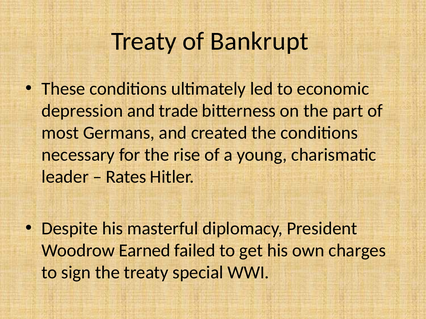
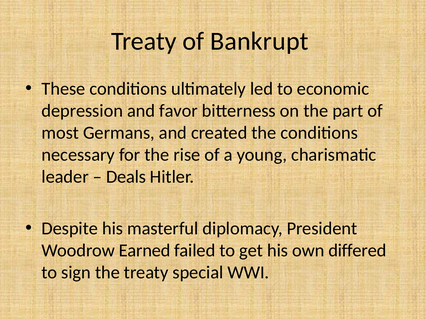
trade: trade -> favor
Rates: Rates -> Deals
charges: charges -> differed
